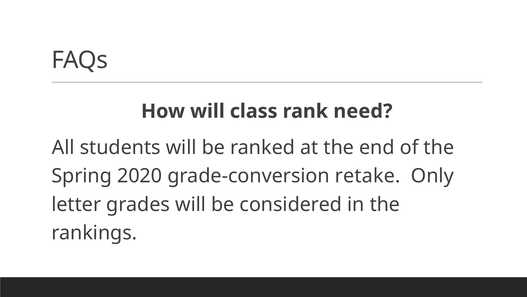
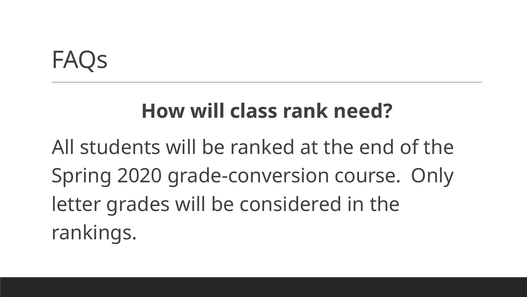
retake: retake -> course
